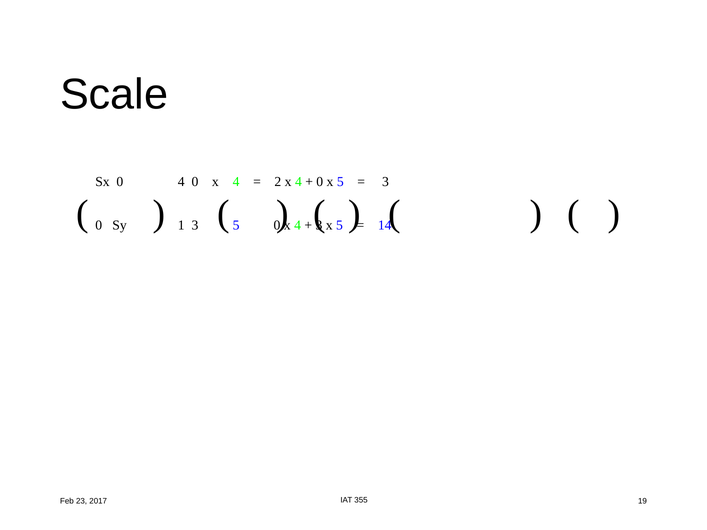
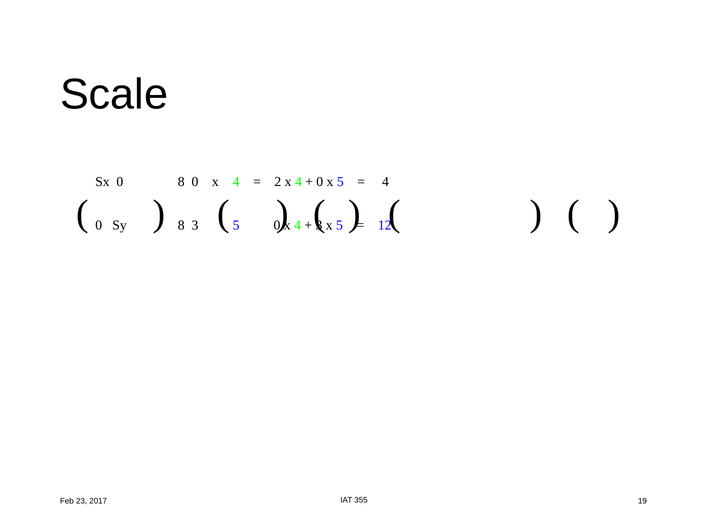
0 4: 4 -> 8
3 at (385, 182): 3 -> 4
Sy 1: 1 -> 8
14: 14 -> 12
